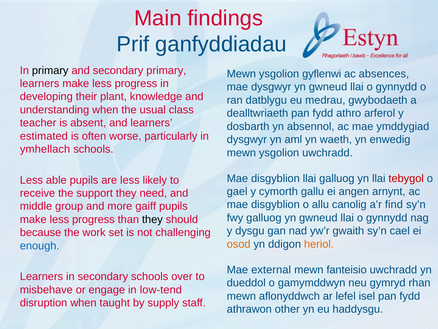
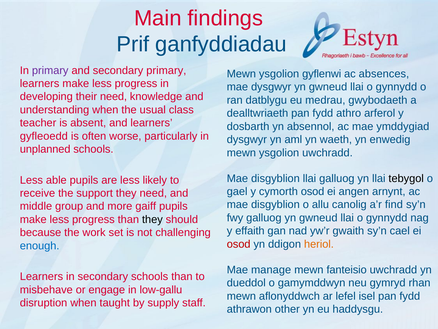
primary at (50, 70) colour: black -> purple
their plant: plant -> need
estimated: estimated -> gyfleoedd
ymhellach: ymhellach -> unplanned
tebygol colour: red -> black
cymorth gallu: gallu -> osod
dysgu: dysgu -> effaith
osod at (239, 244) colour: orange -> red
external: external -> manage
schools over: over -> than
low-tend: low-tend -> low-gallu
